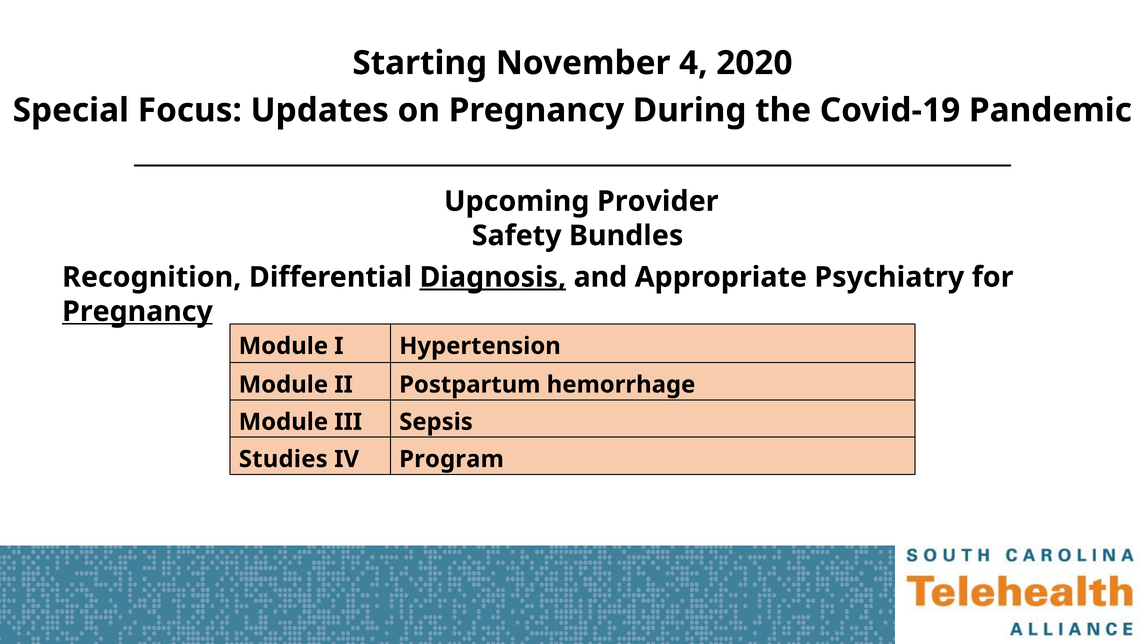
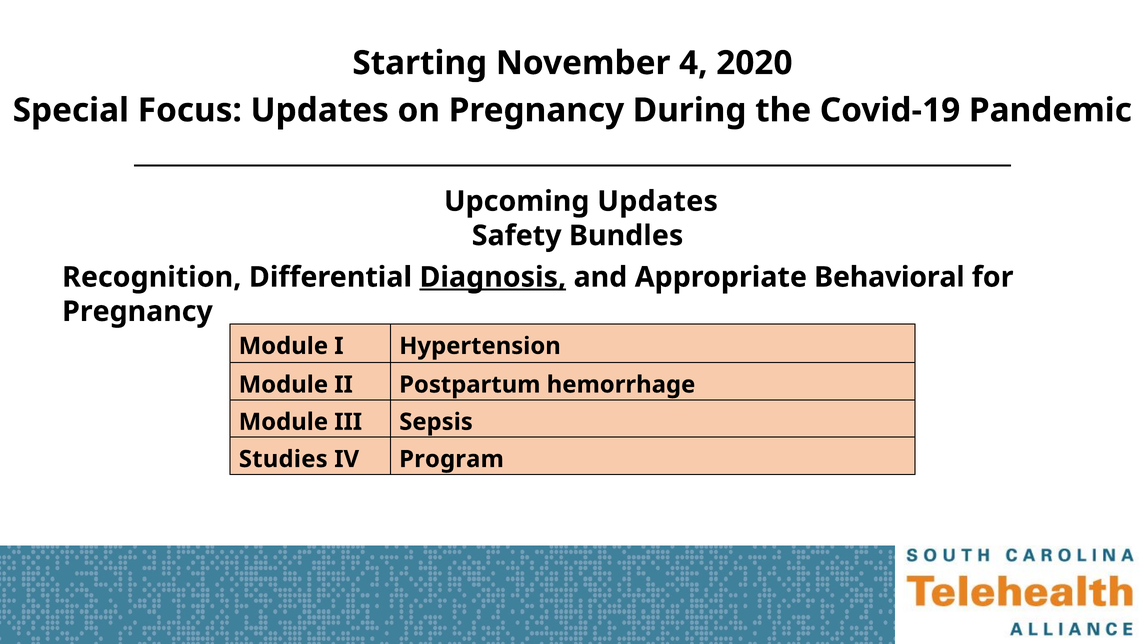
Upcoming Provider: Provider -> Updates
Psychiatry: Psychiatry -> Behavioral
Pregnancy at (137, 312) underline: present -> none
